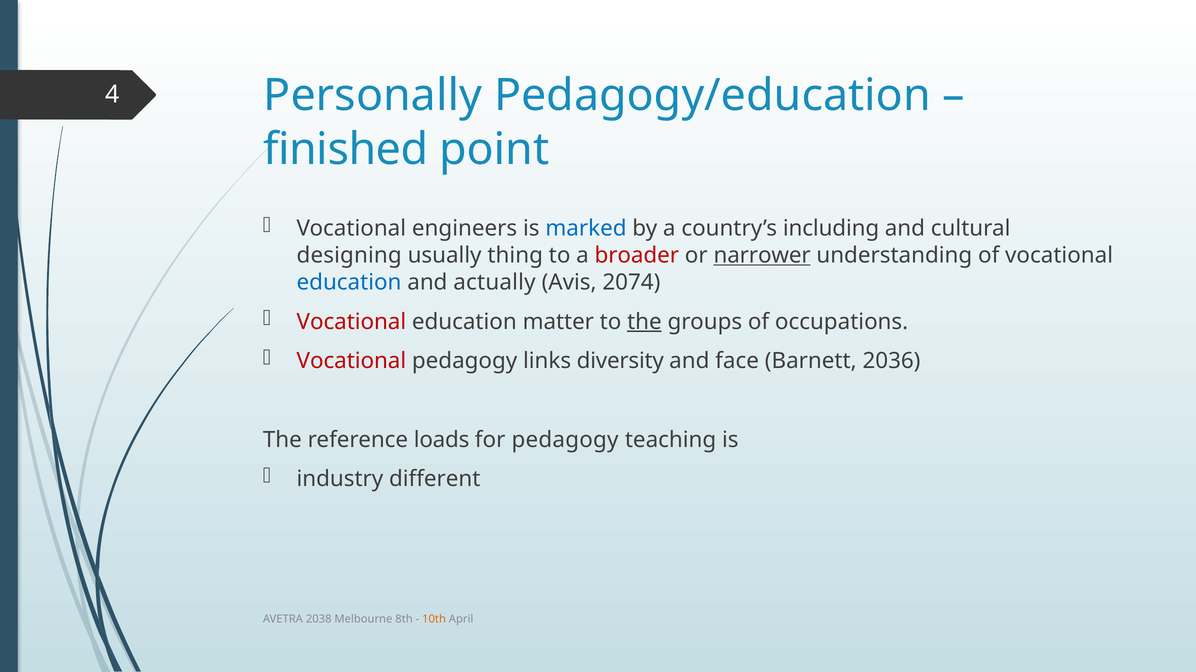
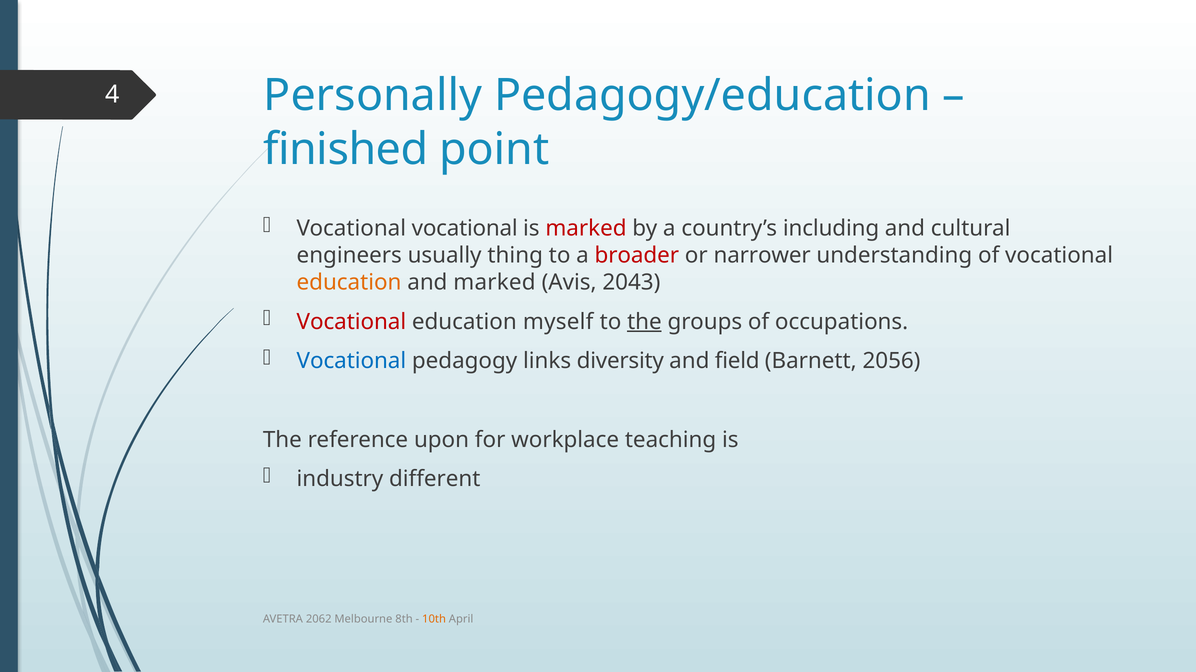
Vocational engineers: engineers -> vocational
marked at (586, 229) colour: blue -> red
designing: designing -> engineers
narrower underline: present -> none
education at (349, 283) colour: blue -> orange
and actually: actually -> marked
2074: 2074 -> 2043
matter: matter -> myself
Vocational at (351, 361) colour: red -> blue
face: face -> field
2036: 2036 -> 2056
loads: loads -> upon
for pedagogy: pedagogy -> workplace
2038: 2038 -> 2062
